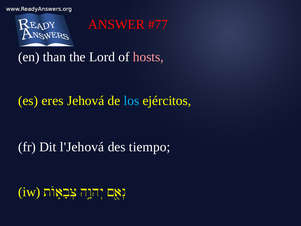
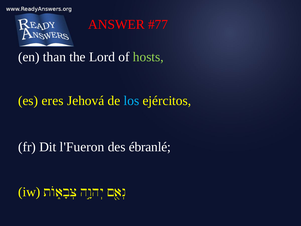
hosts colour: pink -> light green
l'Jehová: l'Jehová -> l'Fueron
tiempo: tiempo -> ébranlé
